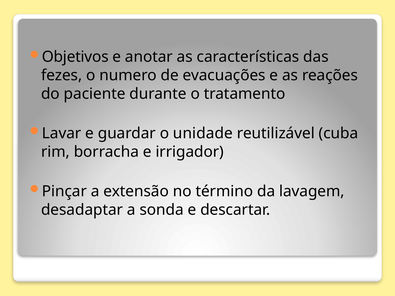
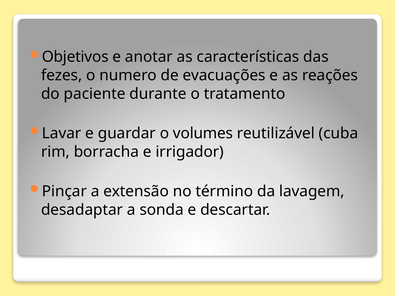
unidade: unidade -> volumes
